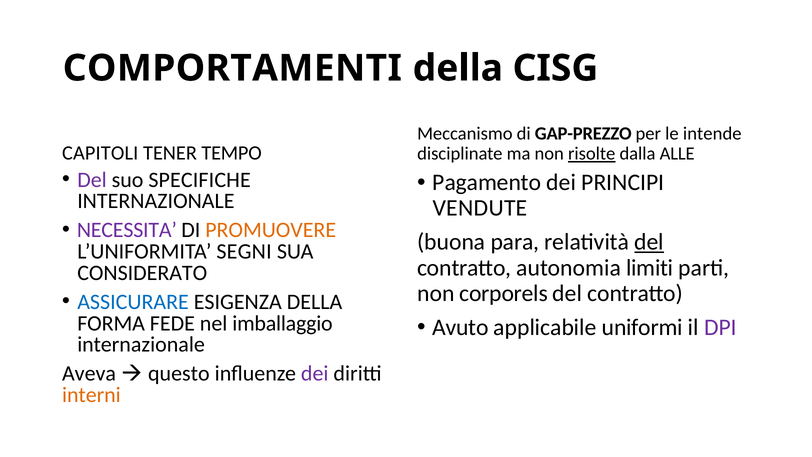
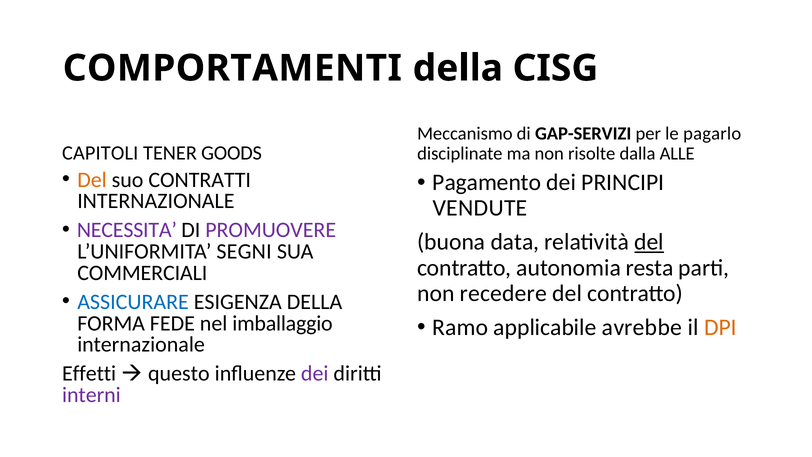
GAP-PREZZO: GAP-PREZZO -> GAP-SERVIZI
intende: intende -> pagarlo
TEMPO: TEMPO -> GOODS
risolte underline: present -> none
Del at (92, 180) colour: purple -> orange
SPECIFICHE: SPECIFICHE -> CONTRATTI
PROMUOVERE colour: orange -> purple
para: para -> data
limiti: limiti -> resta
CONSIDERATO: CONSIDERATO -> COMMERCIALI
corporels: corporels -> recedere
Avuto: Avuto -> Ramo
uniformi: uniformi -> avrebbe
DPI colour: purple -> orange
Aveva: Aveva -> Effetti
interni colour: orange -> purple
